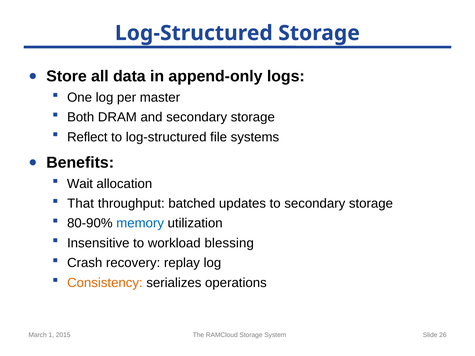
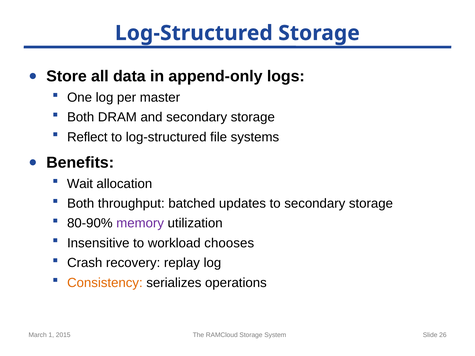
That at (81, 204): That -> Both
memory colour: blue -> purple
blessing: blessing -> chooses
